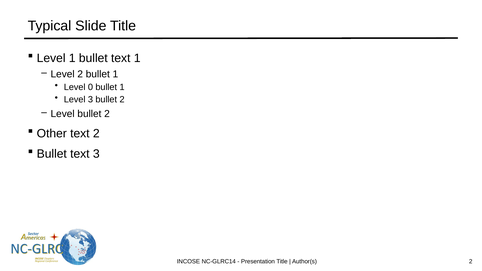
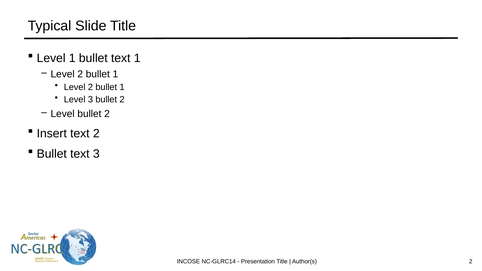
0 at (90, 87): 0 -> 2
Other: Other -> Insert
